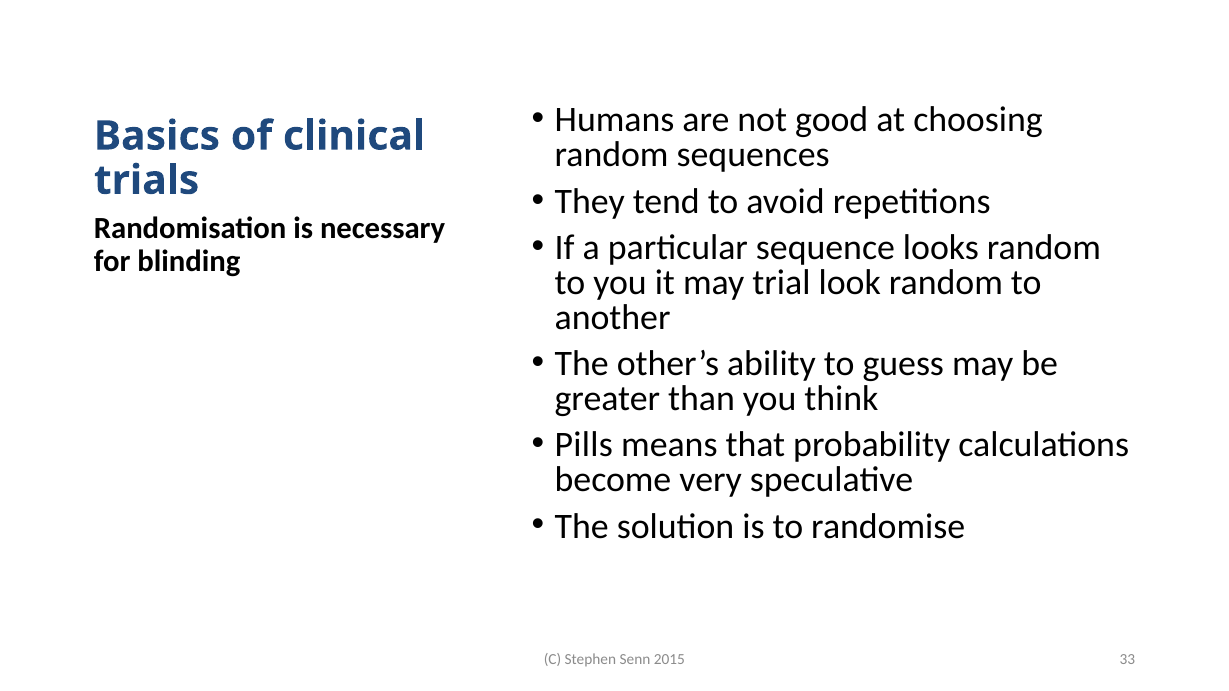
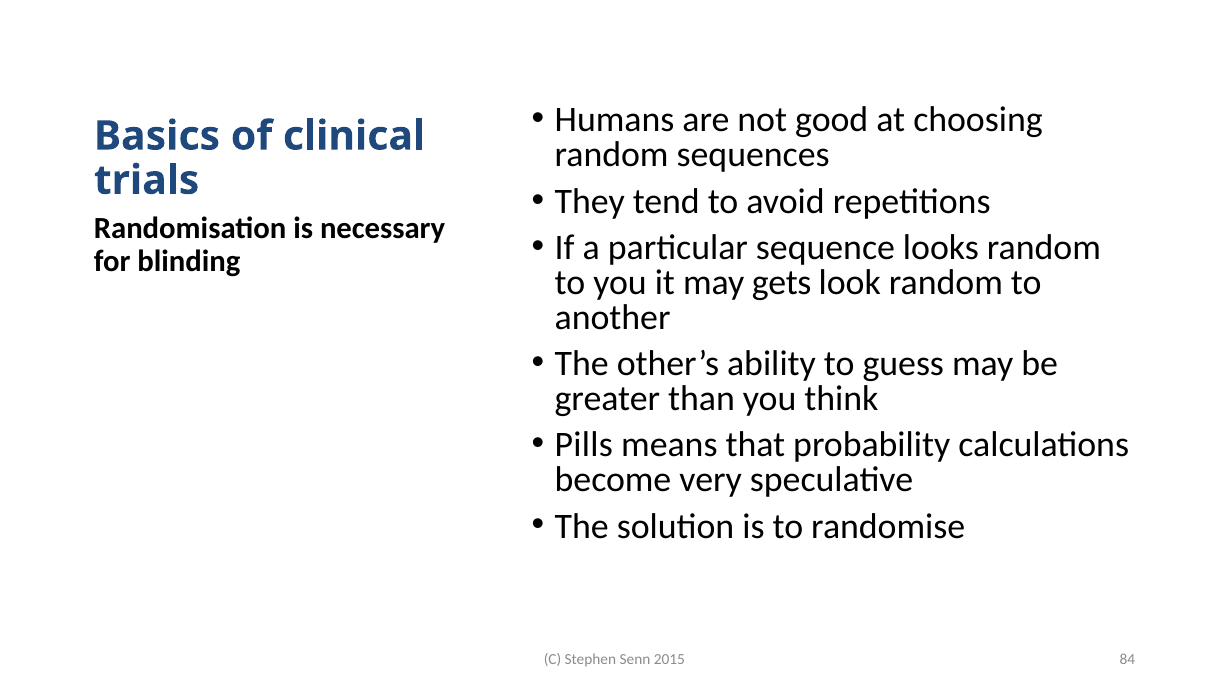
trial: trial -> gets
33: 33 -> 84
